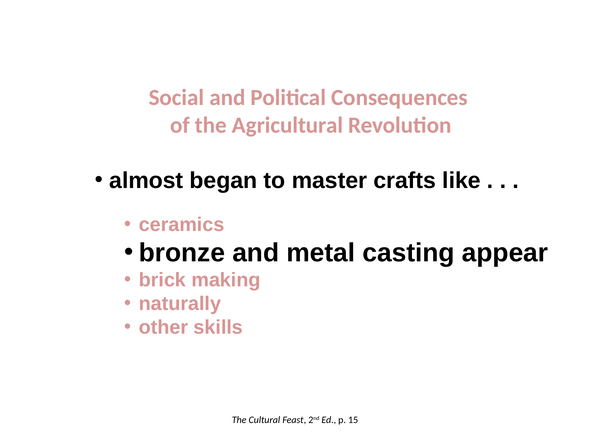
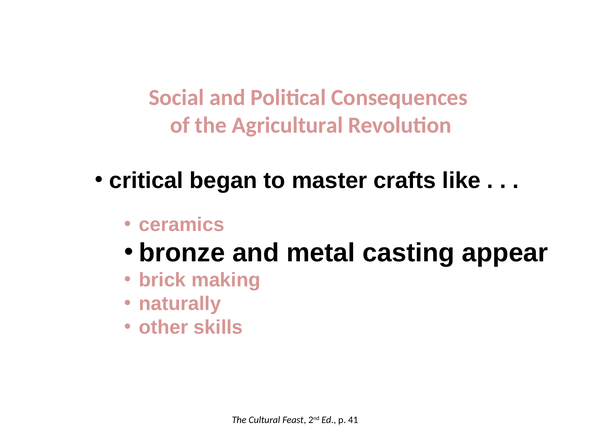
almost: almost -> critical
15: 15 -> 41
